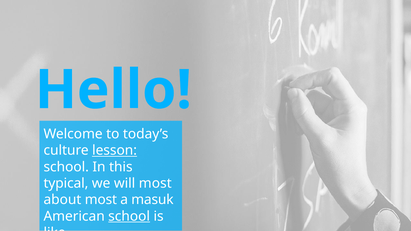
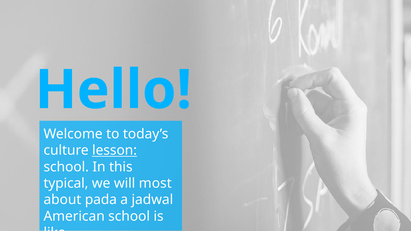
about most: most -> pada
masuk: masuk -> jadwal
school at (129, 216) underline: present -> none
